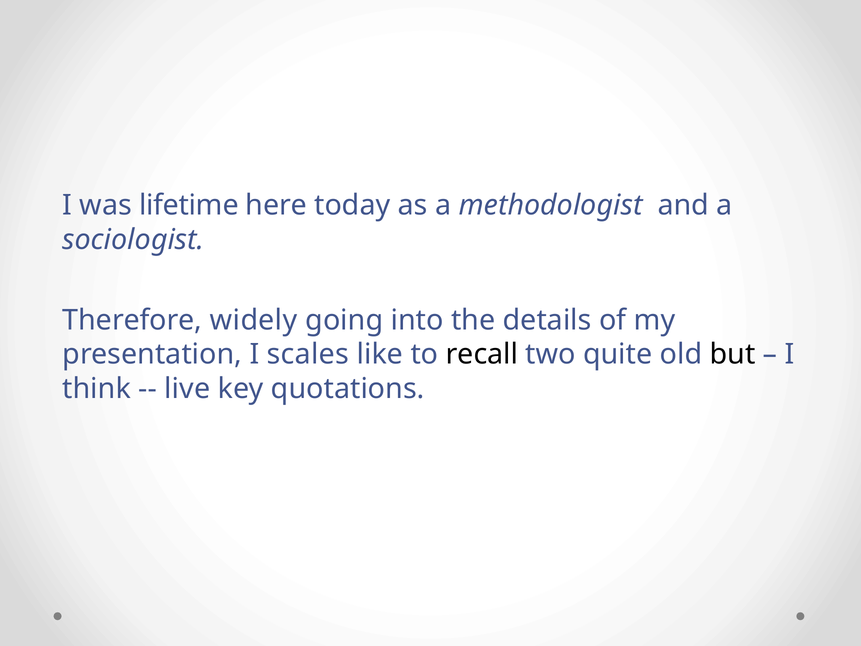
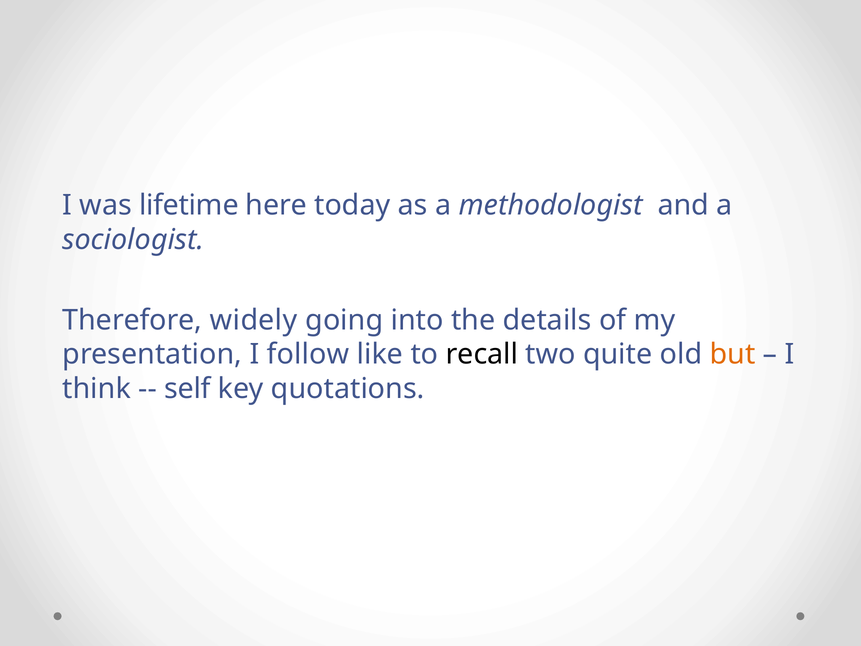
scales: scales -> follow
but colour: black -> orange
live: live -> self
